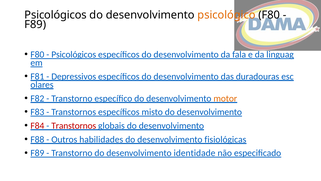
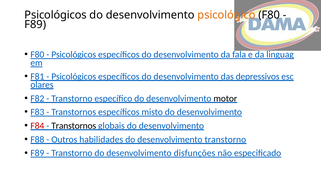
Depressivos at (74, 76): Depressivos -> Psicológicos
duradouras: duradouras -> depressivos
motor colour: orange -> black
Transtornos at (74, 125) colour: red -> black
desenvolvimento fisiológicas: fisiológicas -> transtorno
identidade: identidade -> disfunções
